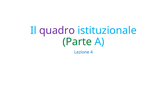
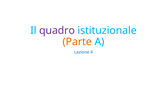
Parte colour: green -> orange
